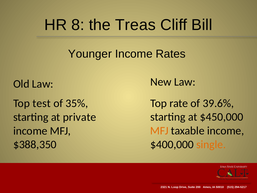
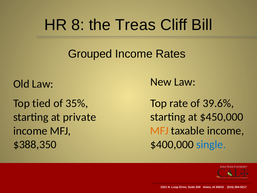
Younger: Younger -> Grouped
test: test -> tied
single colour: orange -> blue
